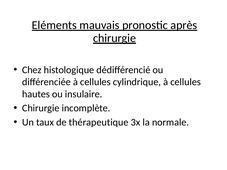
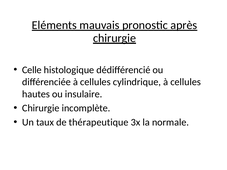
Chez: Chez -> Celle
